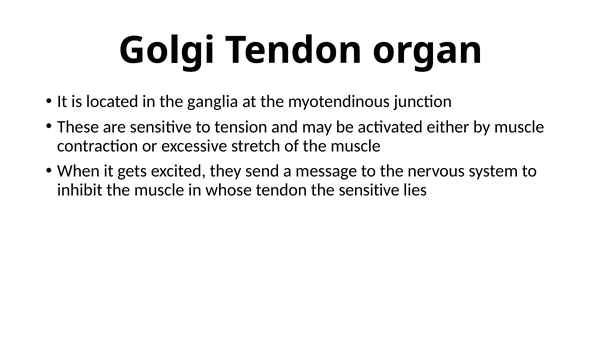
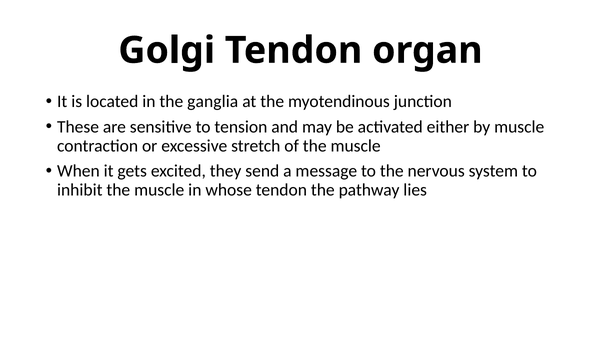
the sensitive: sensitive -> pathway
